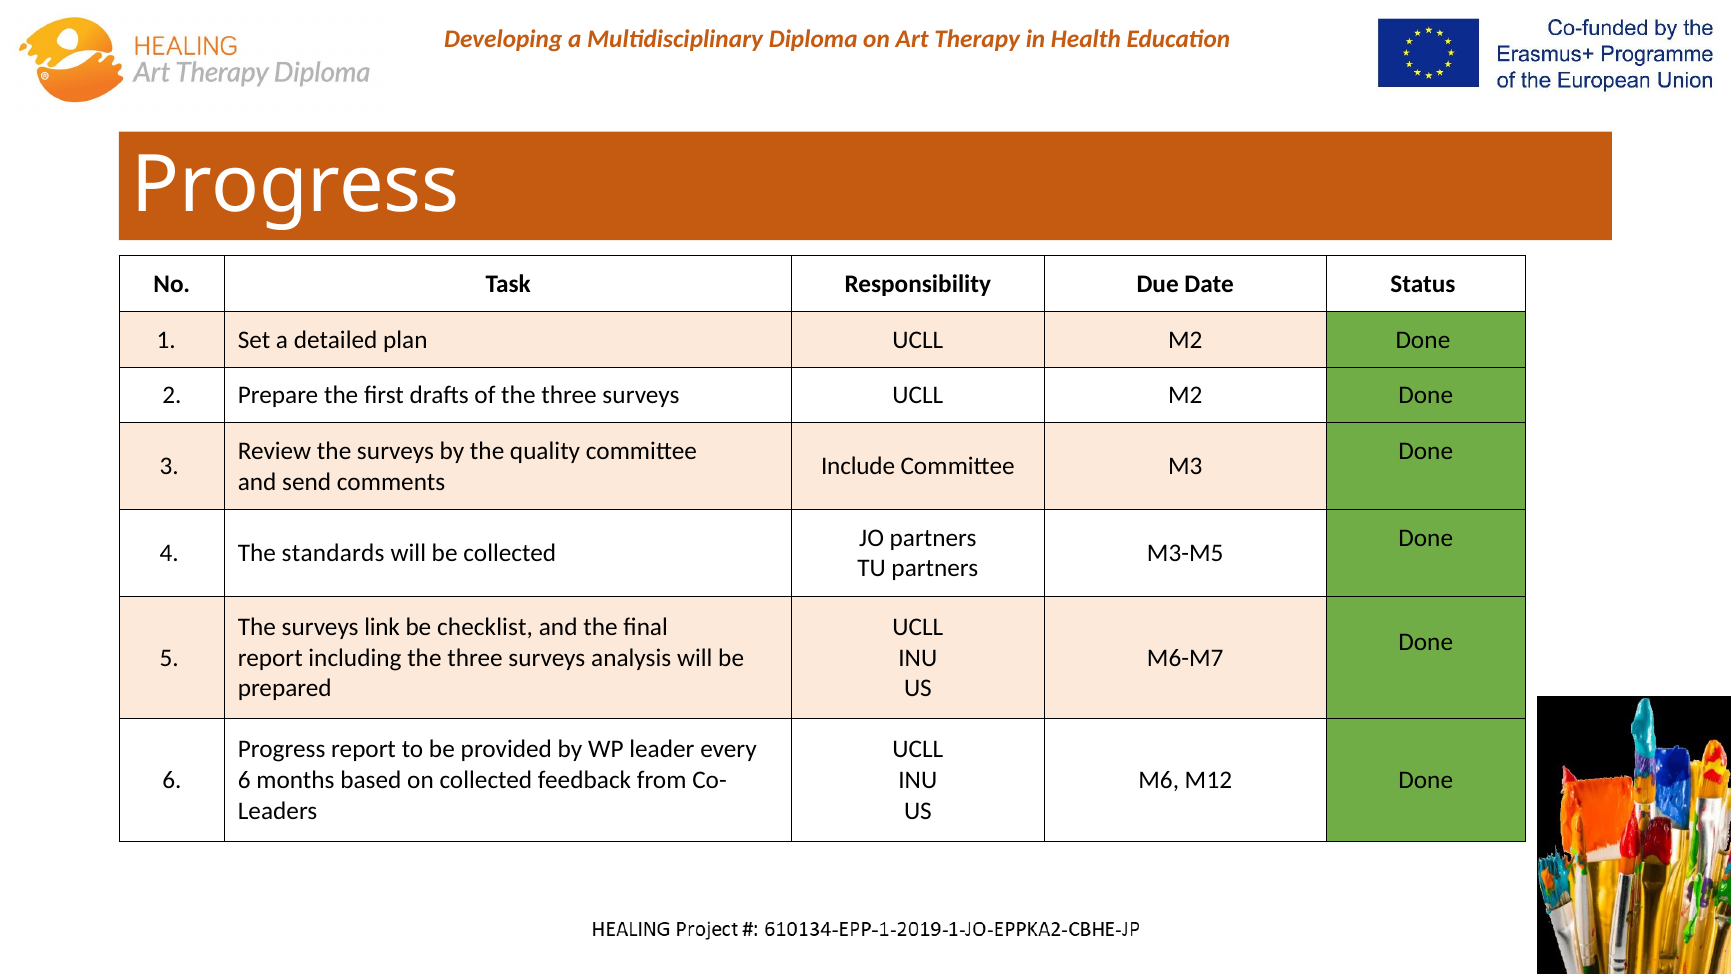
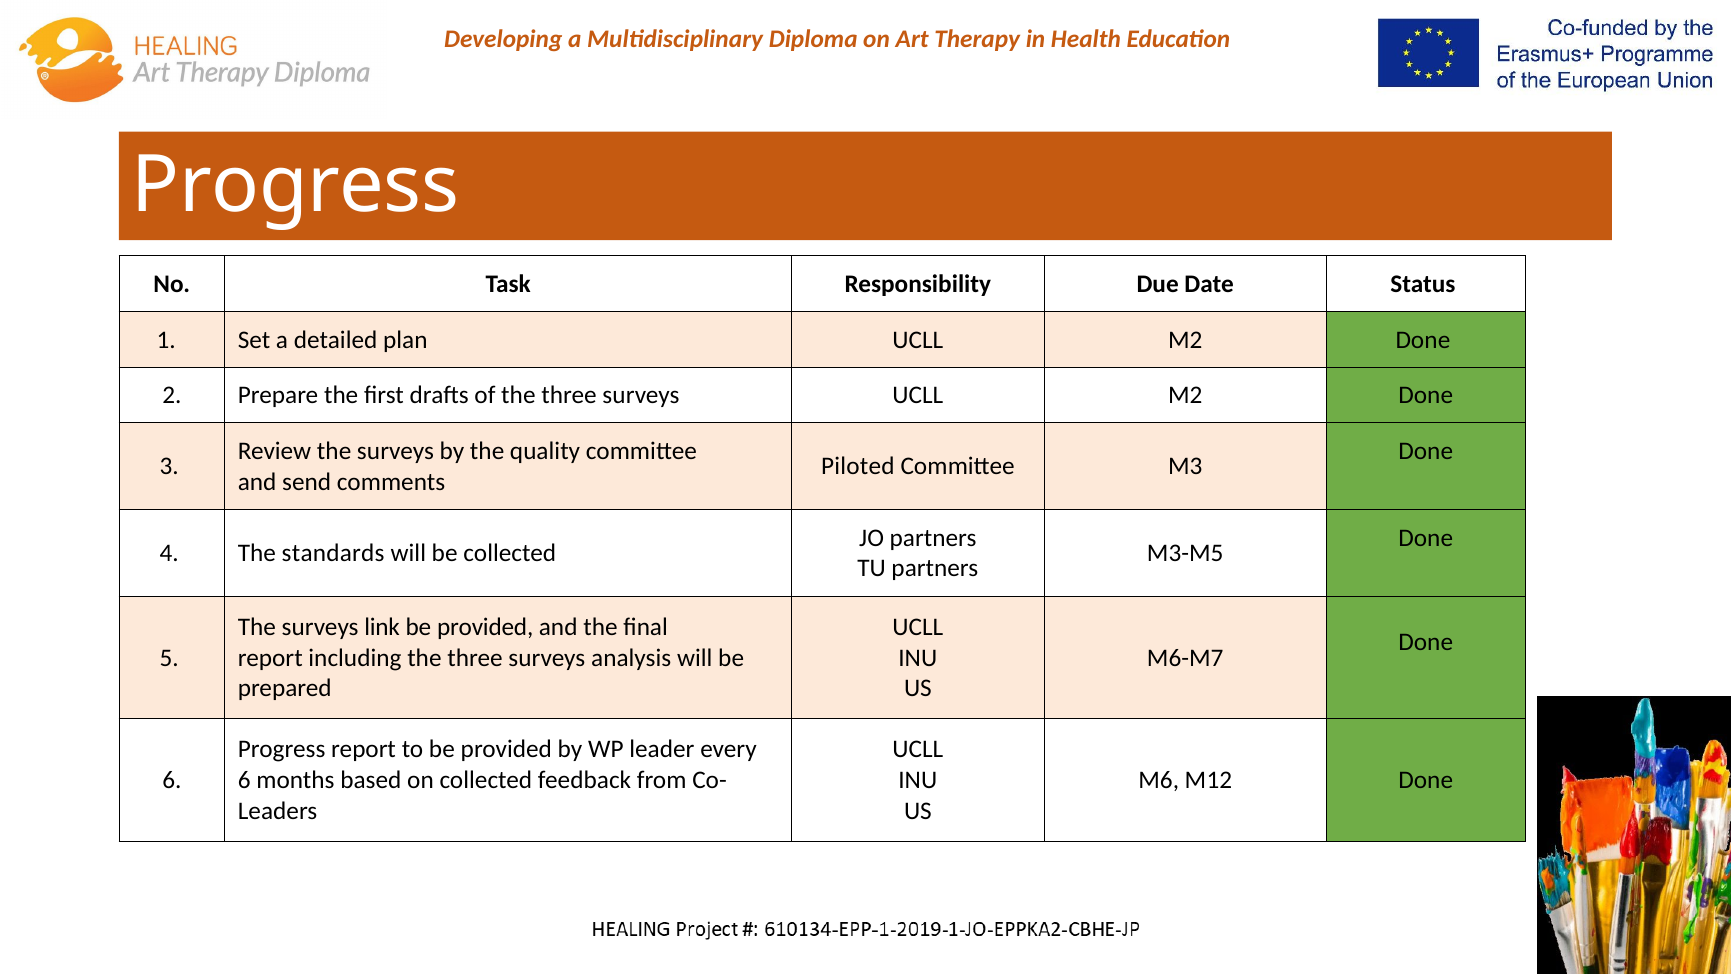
Include: Include -> Piloted
checklist at (485, 627): checklist -> provided
